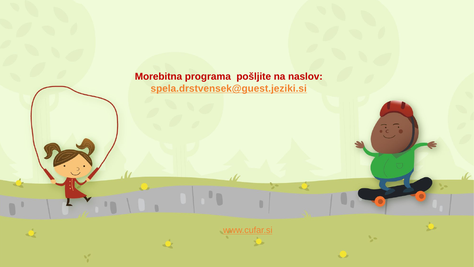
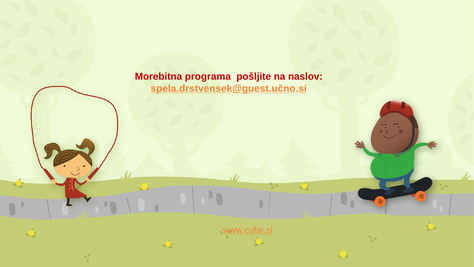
spela.drstvensek@guest.jeziki.si: spela.drstvensek@guest.jeziki.si -> spela.drstvensek@guest.učno.si
